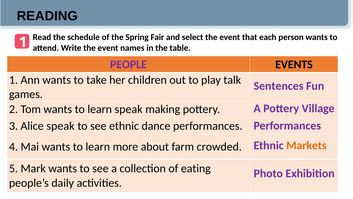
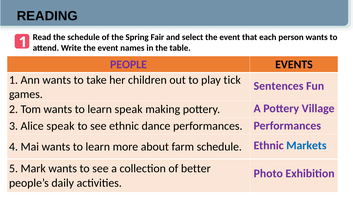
talk: talk -> tick
Markets colour: orange -> blue
farm crowded: crowded -> schedule
eating: eating -> better
